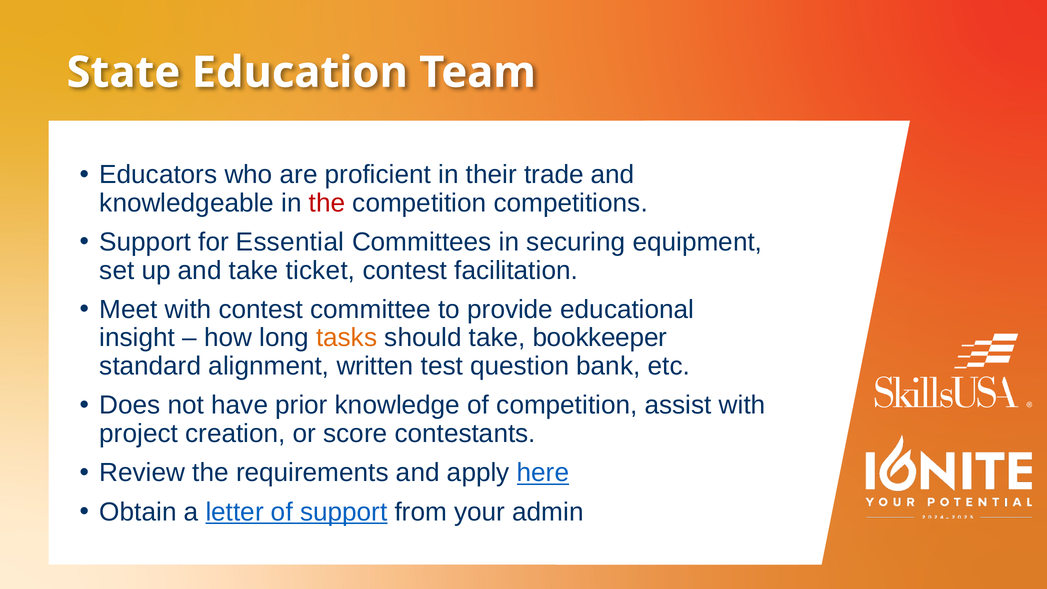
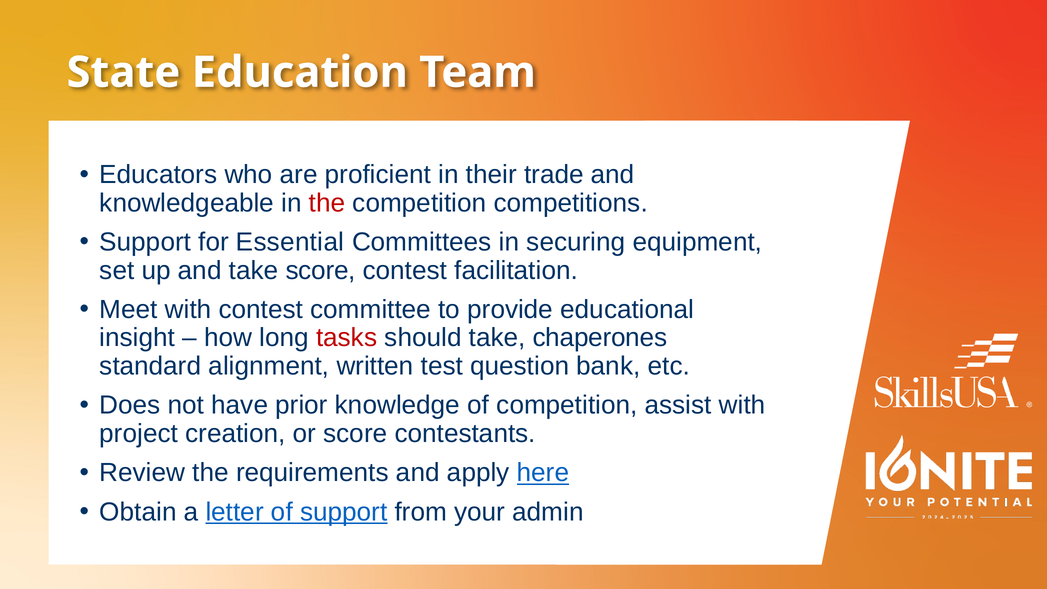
take ticket: ticket -> score
tasks colour: orange -> red
bookkeeper: bookkeeper -> chaperones
